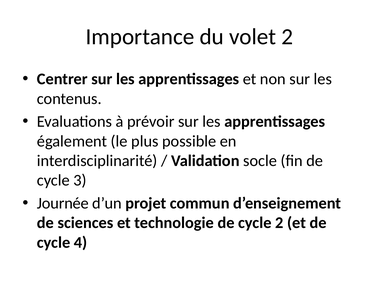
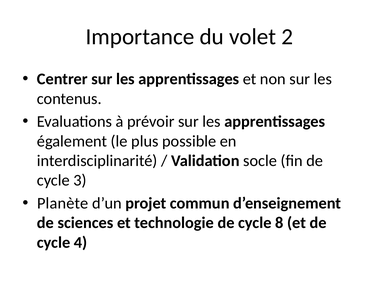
Journée: Journée -> Planète
cycle 2: 2 -> 8
